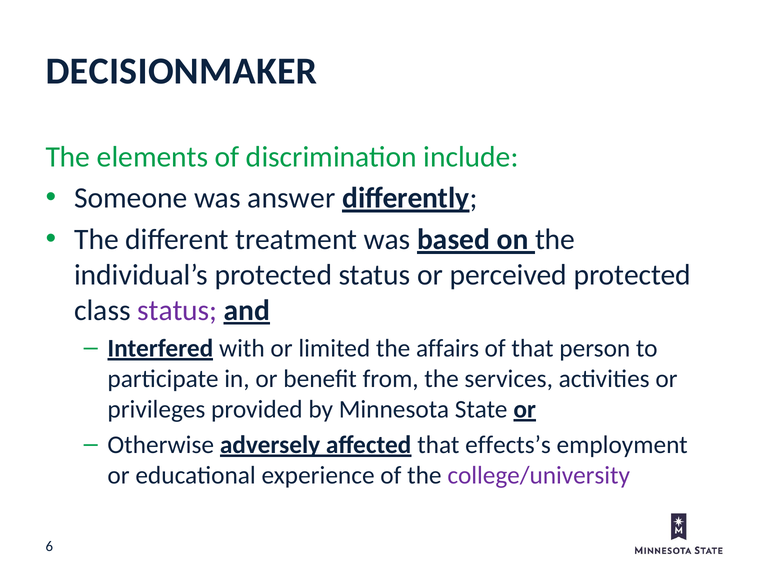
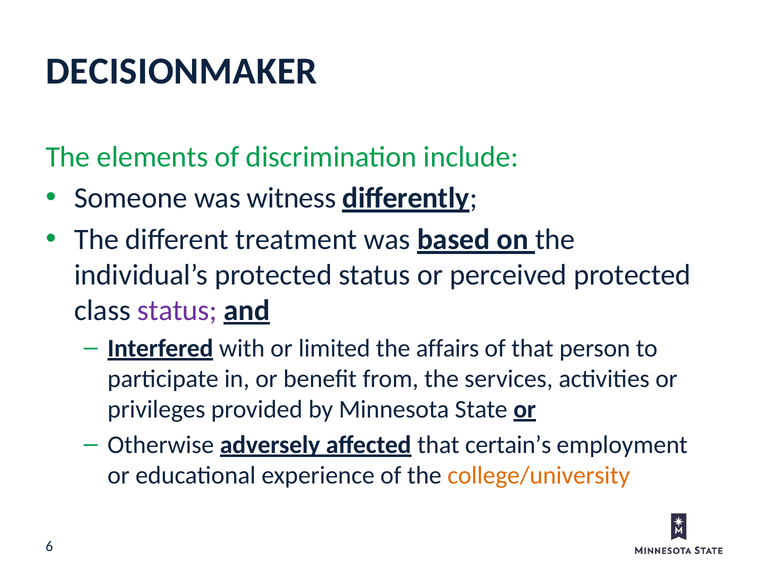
answer: answer -> witness
effects’s: effects’s -> certain’s
college/university colour: purple -> orange
